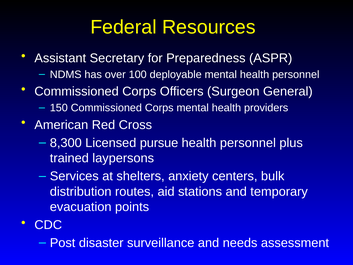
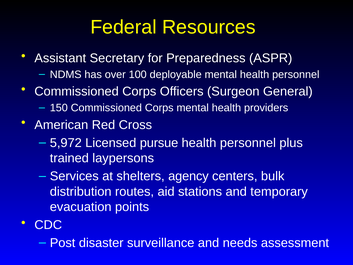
8,300: 8,300 -> 5,972
anxiety: anxiety -> agency
